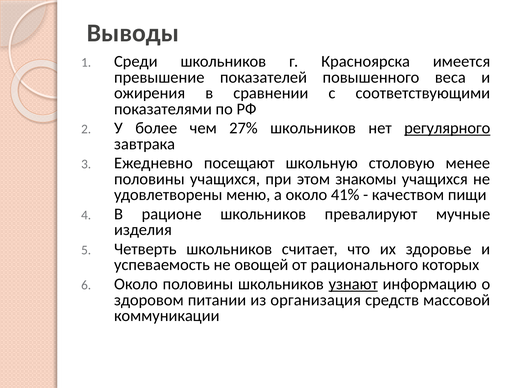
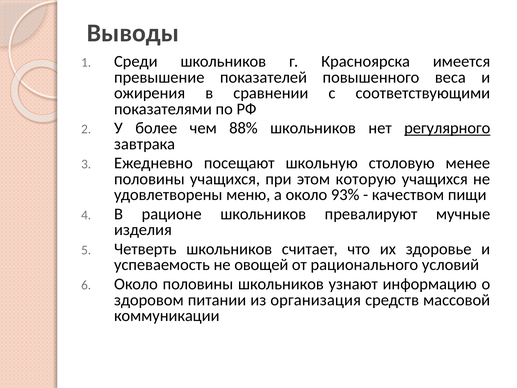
27%: 27% -> 88%
знакомы: знакомы -> которую
41%: 41% -> 93%
которых: которых -> условий
узнают underline: present -> none
